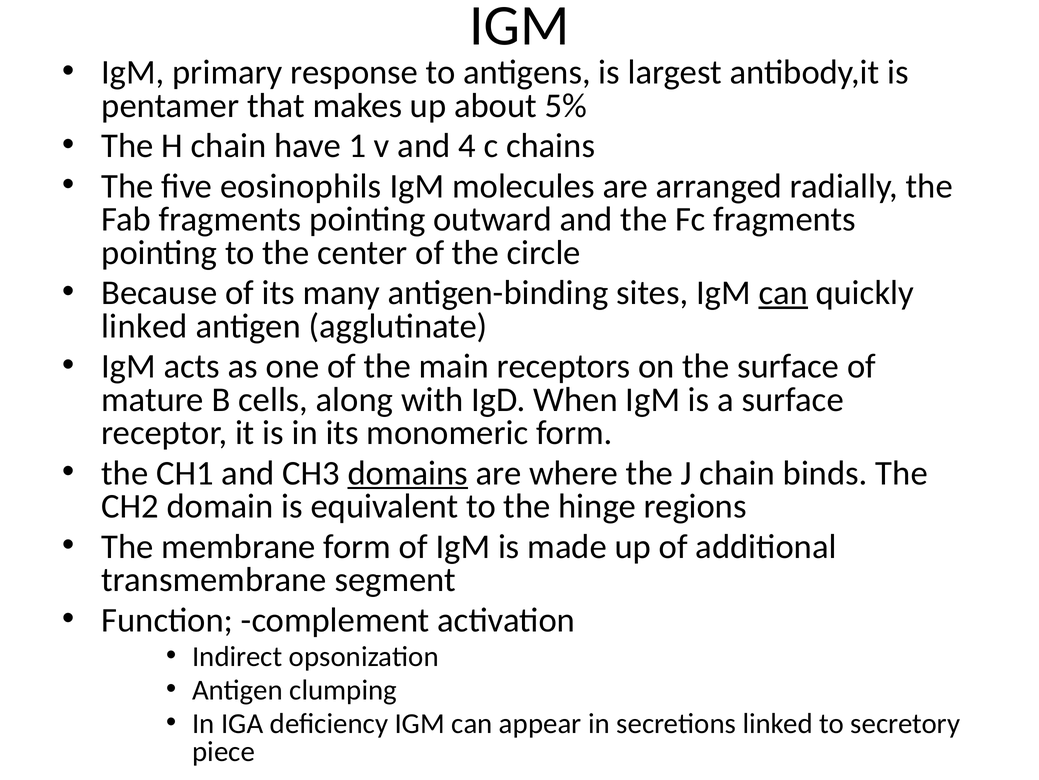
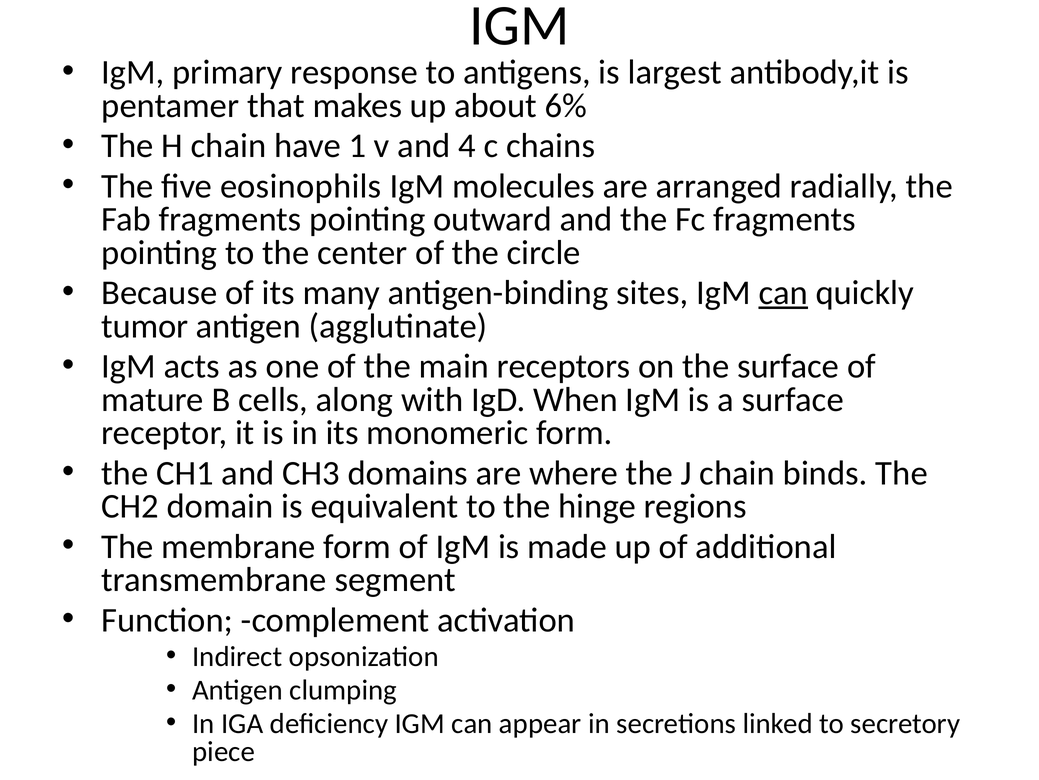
5%: 5% -> 6%
linked at (144, 326): linked -> tumor
domains underline: present -> none
